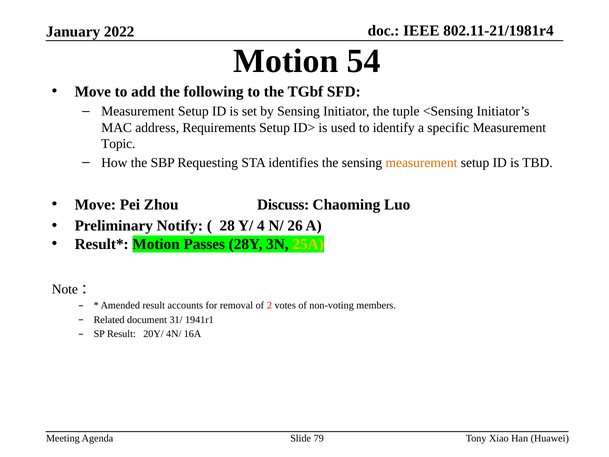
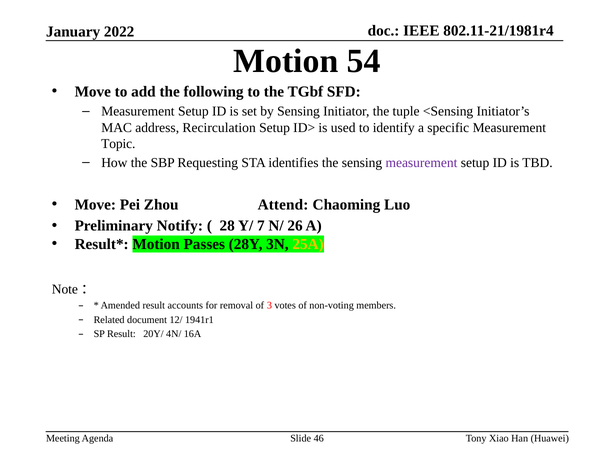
Requirements: Requirements -> Recirculation
measurement at (421, 163) colour: orange -> purple
Discuss: Discuss -> Attend
4: 4 -> 7
2: 2 -> 3
31/: 31/ -> 12/
79: 79 -> 46
